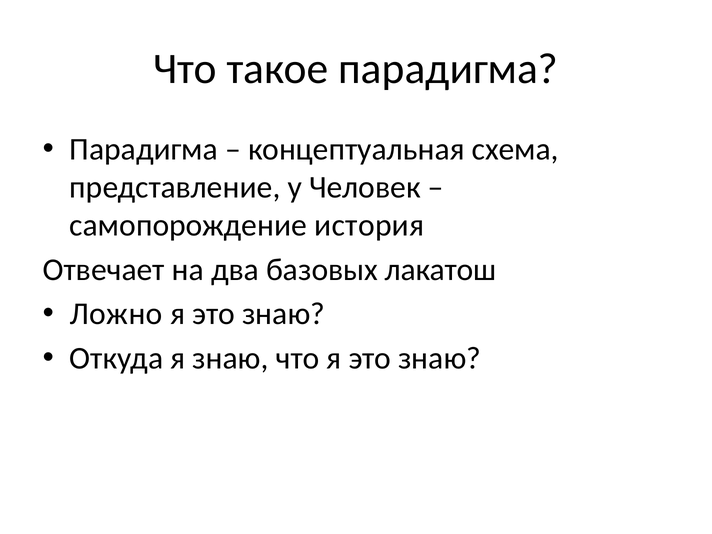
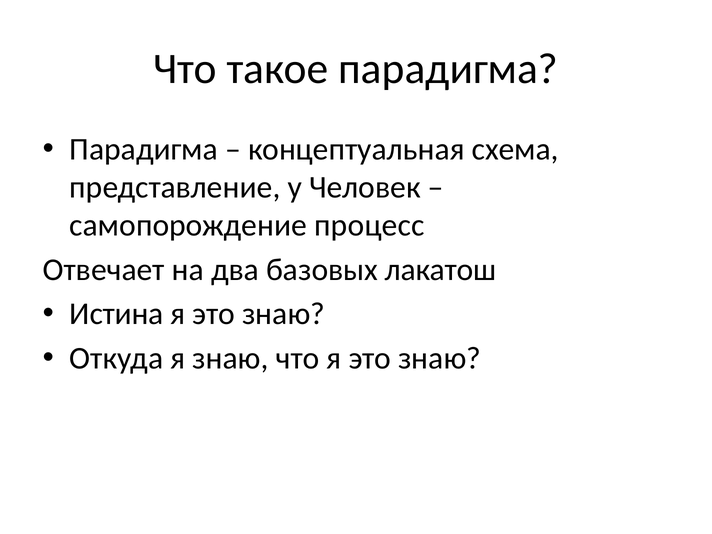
история: история -> процесс
Ложно: Ложно -> Истина
